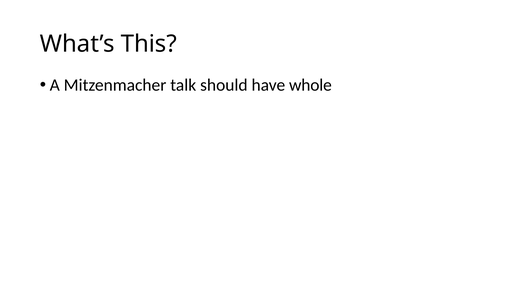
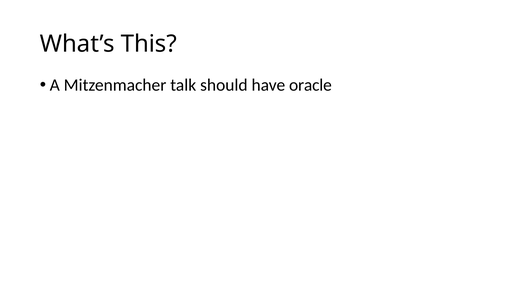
whole: whole -> oracle
